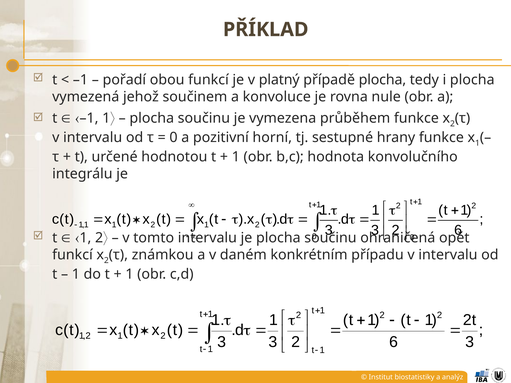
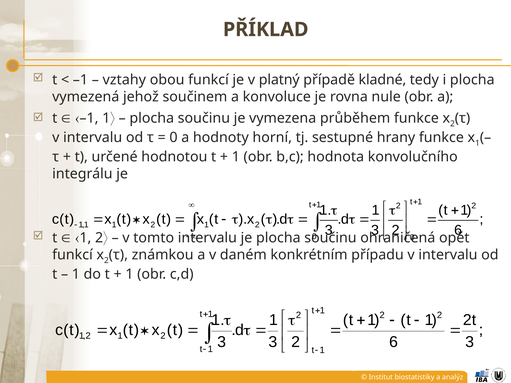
pořadí: pořadí -> vztahy
případě plocha: plocha -> kladné
pozitivní: pozitivní -> hodnoty
